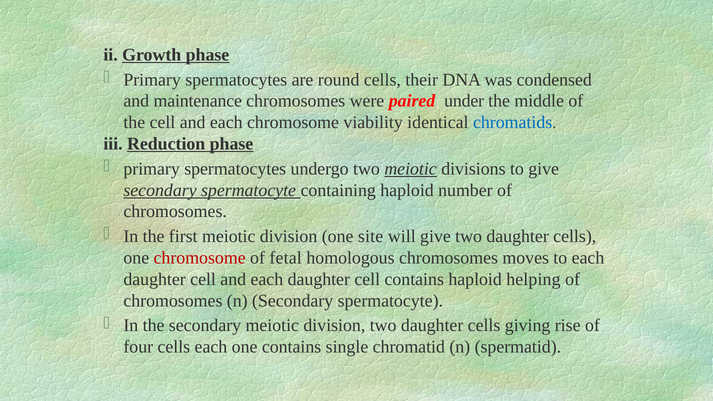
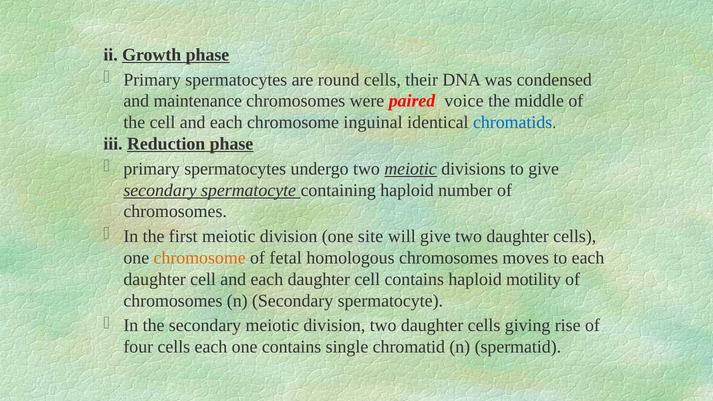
under: under -> voice
viability: viability -> inguinal
chromosome at (200, 258) colour: red -> orange
helping: helping -> motility
